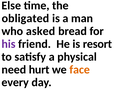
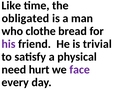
Else: Else -> Like
asked: asked -> clothe
resort: resort -> trivial
face colour: orange -> purple
